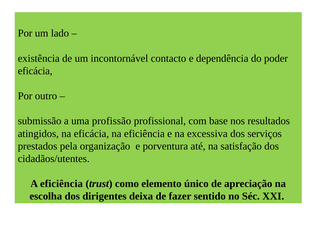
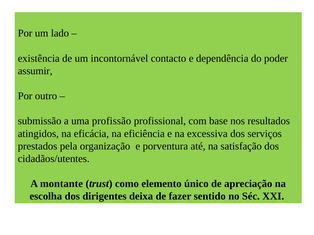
eficácia at (35, 71): eficácia -> assumir
A eficiência: eficiência -> montante
